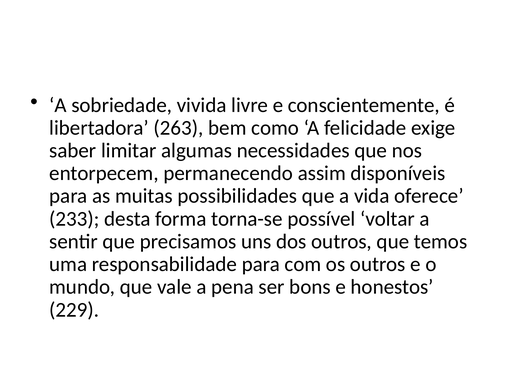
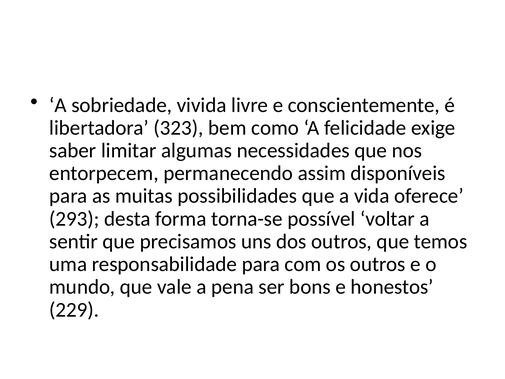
263: 263 -> 323
233: 233 -> 293
